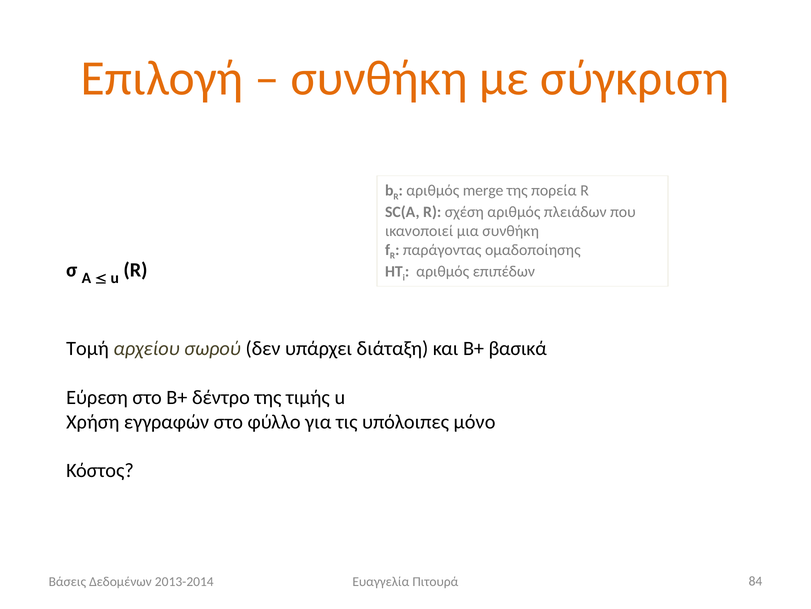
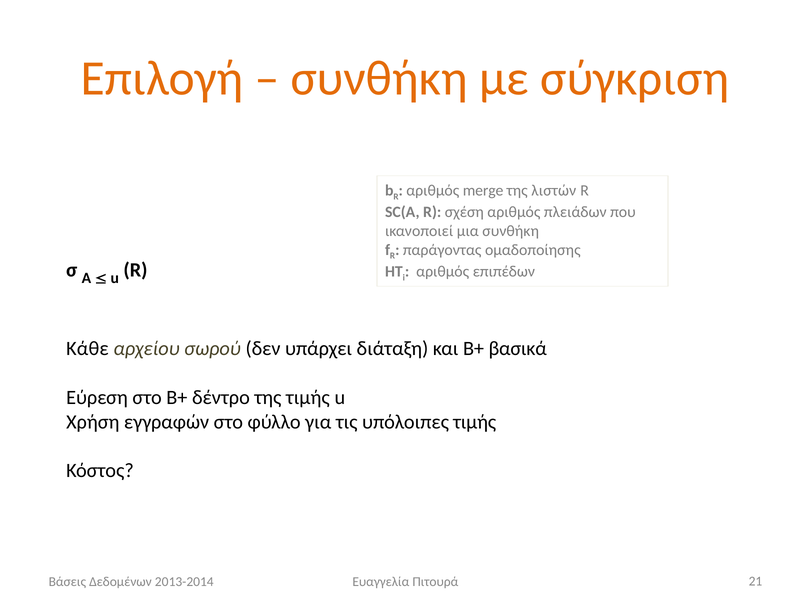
πορεία: πορεία -> λιστών
Τομή: Τομή -> Κάθε
υπόλοιπες μόνο: μόνο -> τιμής
84: 84 -> 21
